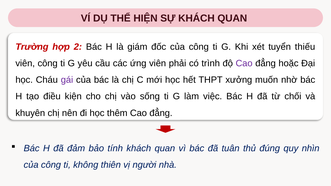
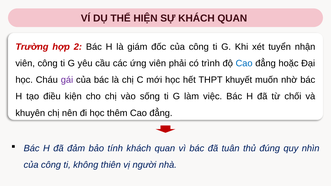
thiếu: thiếu -> nhận
Cao at (244, 63) colour: purple -> blue
xưởng: xưởng -> khuyết
